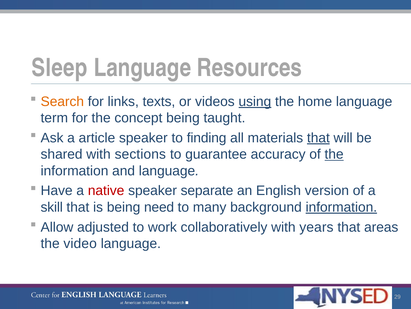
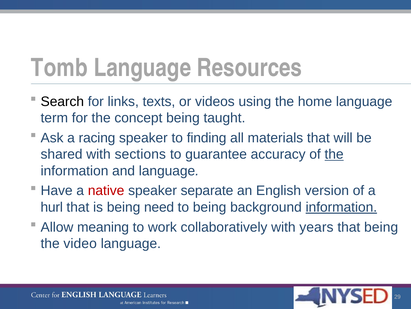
Sleep: Sleep -> Tomb
Search colour: orange -> black
using underline: present -> none
article: article -> racing
that at (318, 138) underline: present -> none
skill: skill -> hurl
to many: many -> being
adjusted: adjusted -> meaning
that areas: areas -> being
